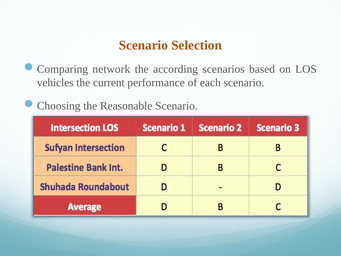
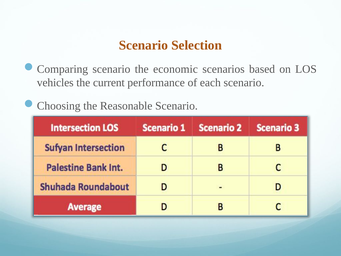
Comparing network: network -> scenario
according: according -> economic
